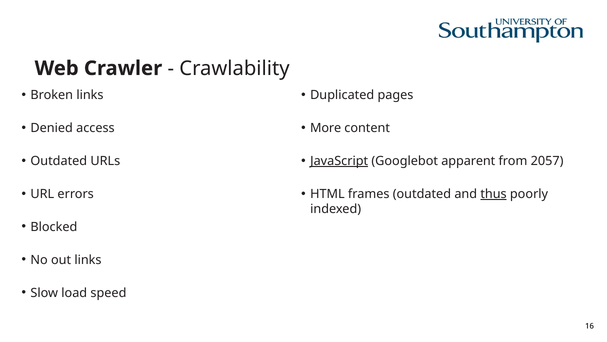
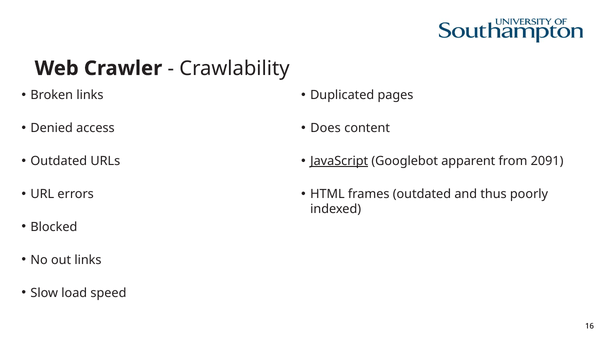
More: More -> Does
2057: 2057 -> 2091
thus underline: present -> none
